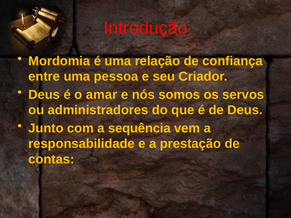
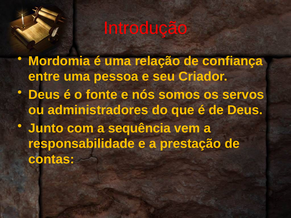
amar: amar -> fonte
